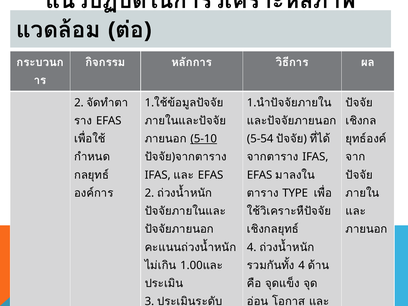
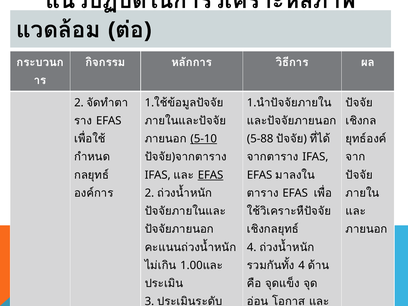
5-54: 5-54 -> 5-88
EFAS at (211, 175) underline: none -> present
TYPE at (295, 193): TYPE -> EFAS
